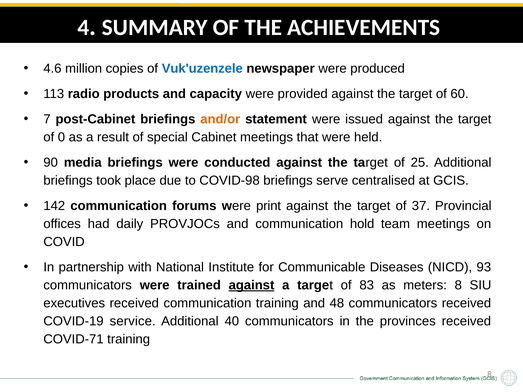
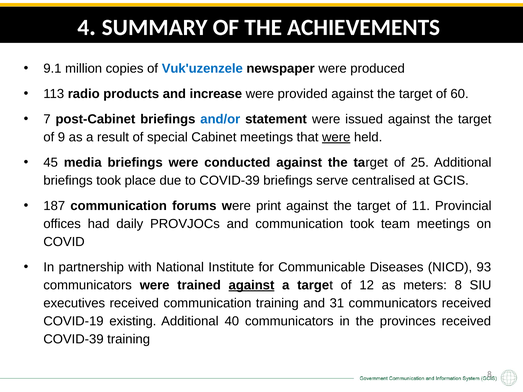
4.6: 4.6 -> 9.1
capacity: capacity -> increase
and/or colour: orange -> blue
0: 0 -> 9
were at (336, 137) underline: none -> present
90: 90 -> 45
to COVID-98: COVID-98 -> COVID-39
142: 142 -> 187
37: 37 -> 11
communication hold: hold -> took
83: 83 -> 12
48: 48 -> 31
service: service -> existing
COVID-71 at (73, 339): COVID-71 -> COVID-39
